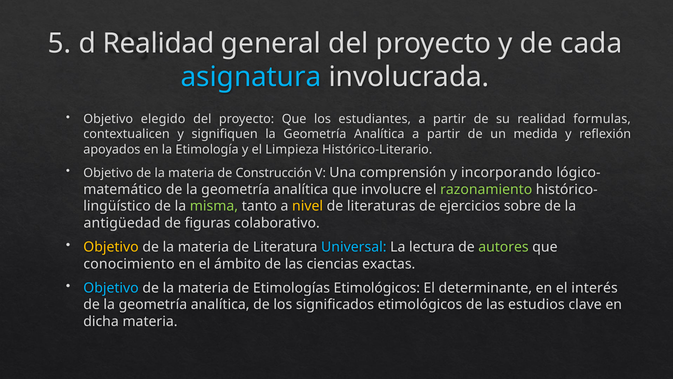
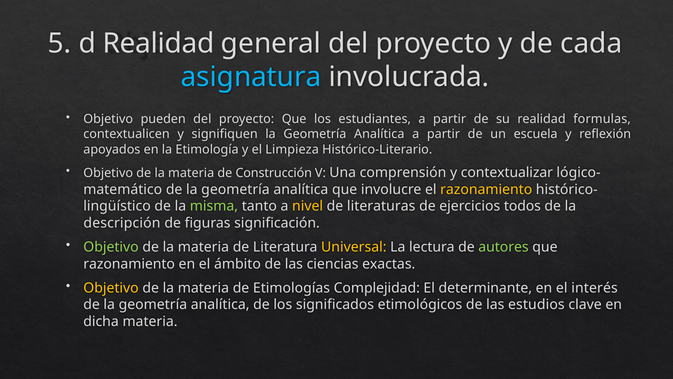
elegido: elegido -> pueden
medida: medida -> escuela
incorporando: incorporando -> contextualizar
razonamiento at (486, 189) colour: light green -> yellow
sobre: sobre -> todos
antigüedad: antigüedad -> descripción
colaborativo: colaborativo -> significación
Objetivo at (111, 247) colour: yellow -> light green
Universal colour: light blue -> yellow
conocimiento at (129, 264): conocimiento -> razonamiento
Objetivo at (111, 288) colour: light blue -> yellow
Etimologías Etimológicos: Etimológicos -> Complejidad
